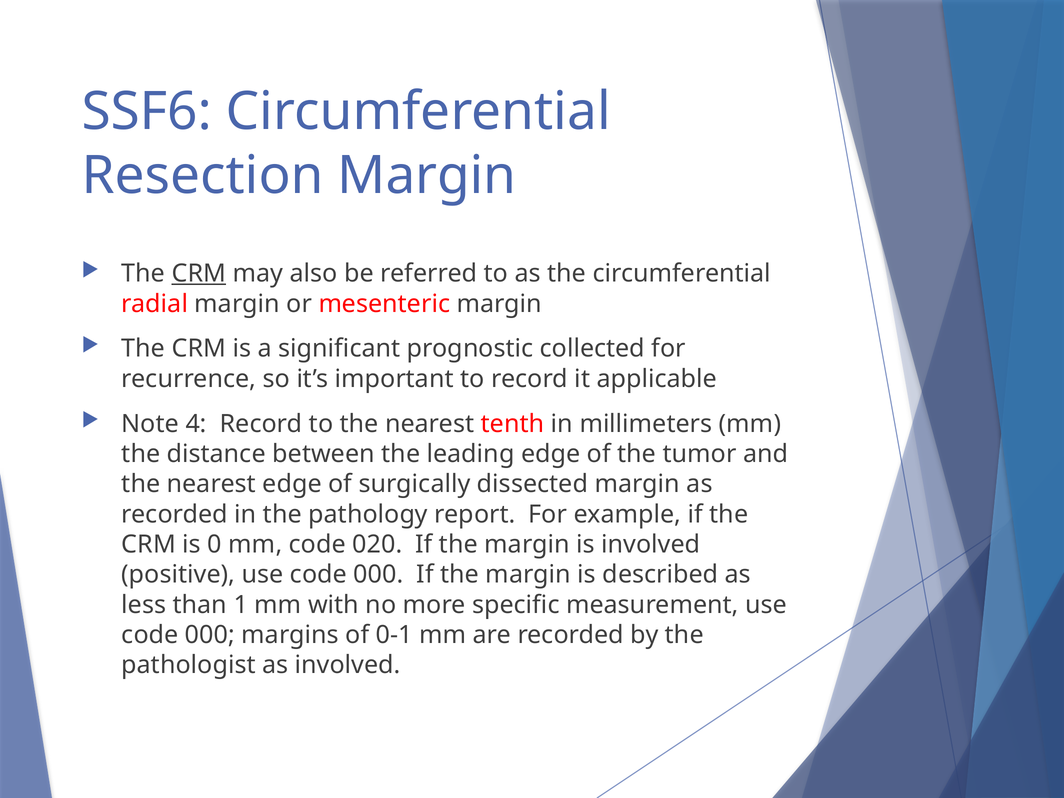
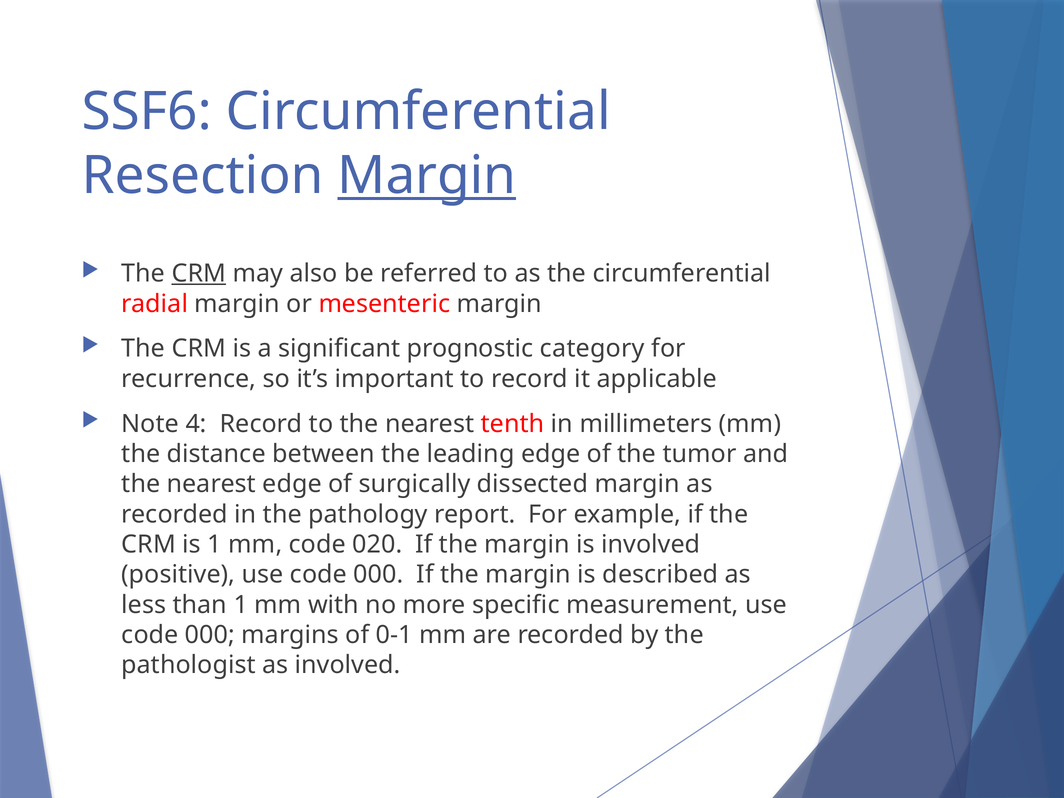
Margin at (427, 176) underline: none -> present
collected: collected -> category
is 0: 0 -> 1
